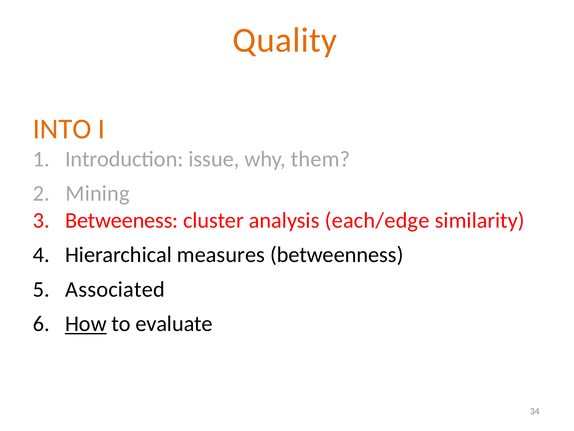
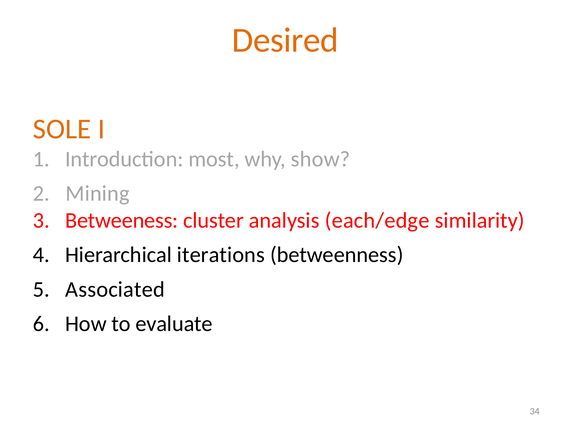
Quality: Quality -> Desired
INTO: INTO -> SOLE
issue: issue -> most
them: them -> show
measures: measures -> iterations
How underline: present -> none
